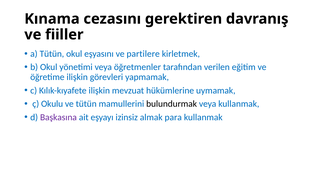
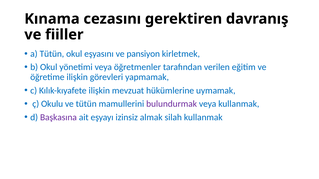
partilere: partilere -> pansiyon
bulundurmak colour: black -> purple
para: para -> silah
